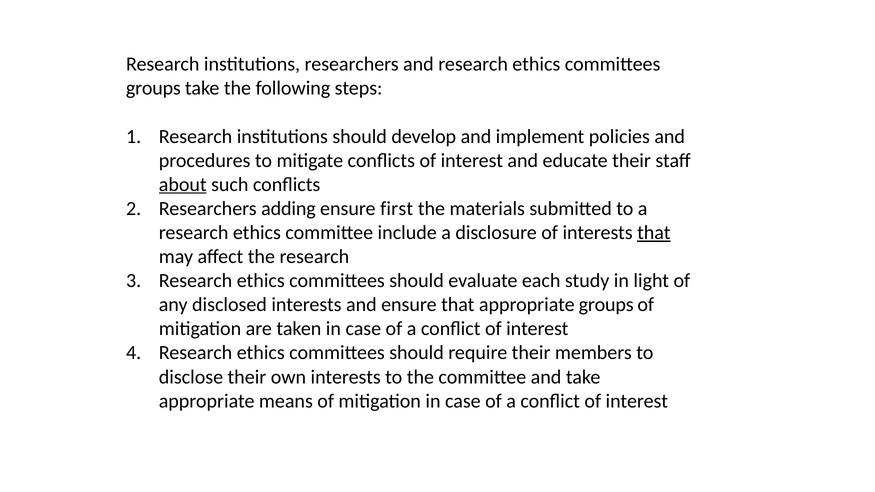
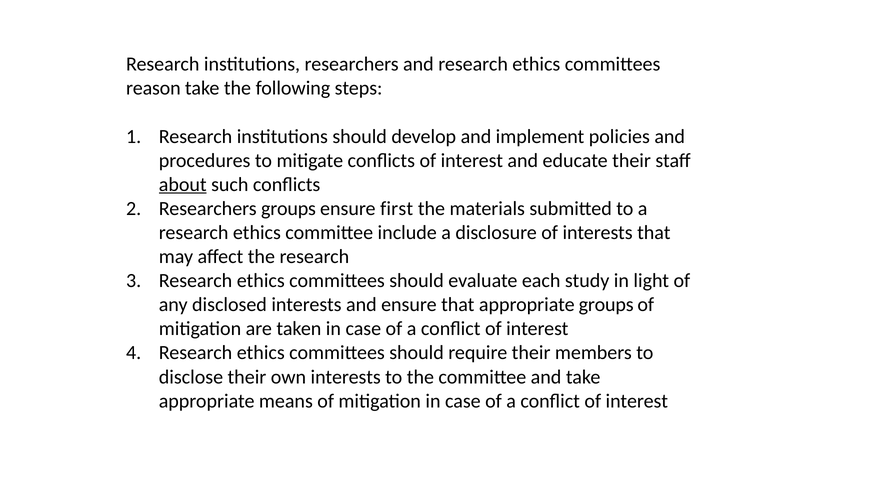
groups at (153, 88): groups -> reason
Researchers adding: adding -> groups
that at (654, 233) underline: present -> none
